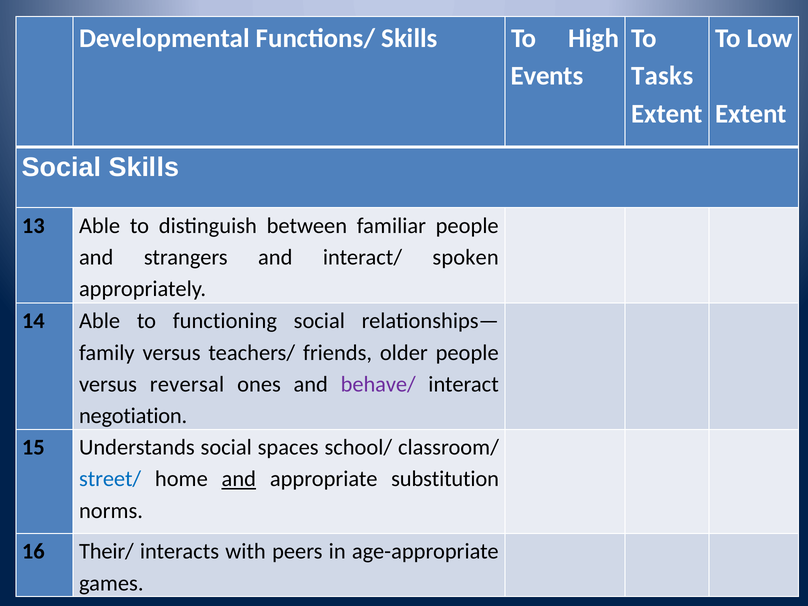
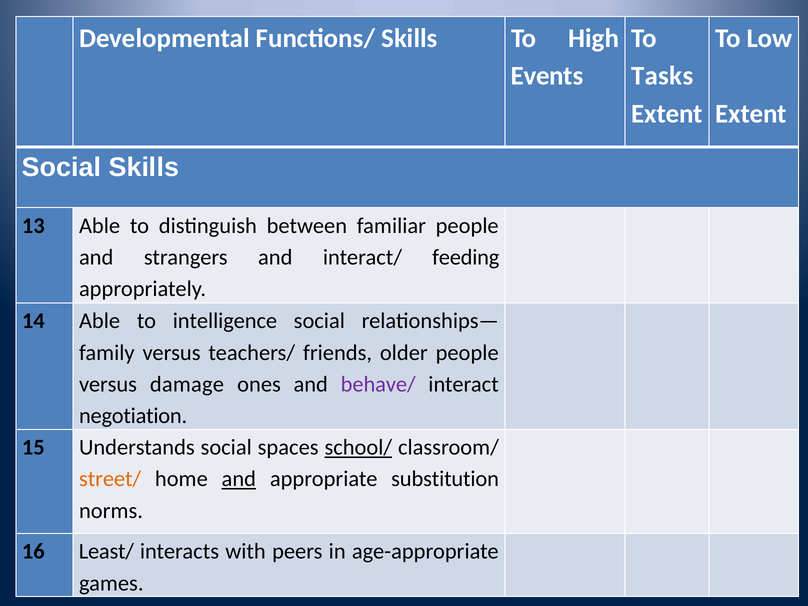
spoken: spoken -> feeding
functioning: functioning -> intelligence
reversal: reversal -> damage
school/ underline: none -> present
street/ colour: blue -> orange
Their/: Their/ -> Least/
